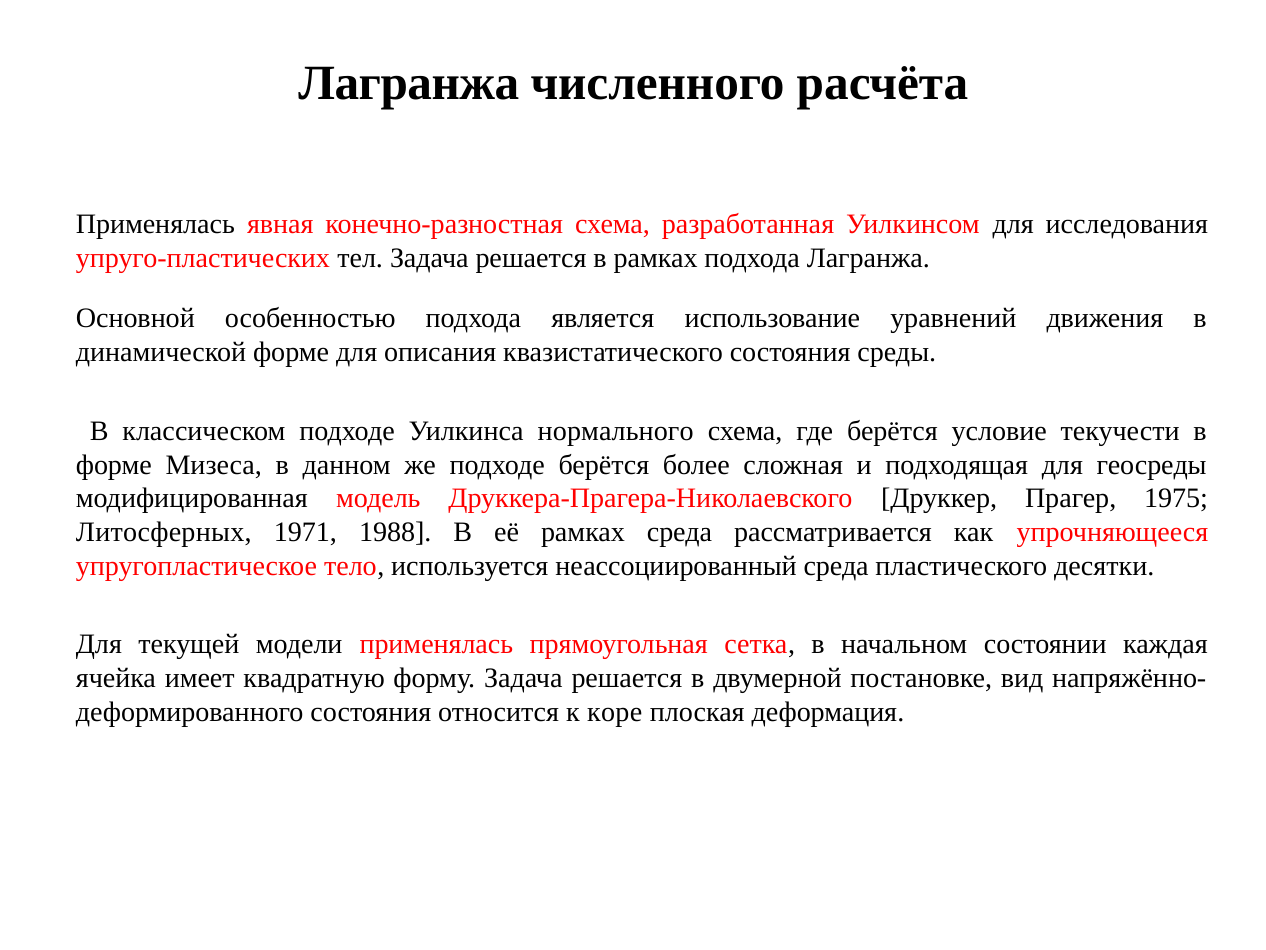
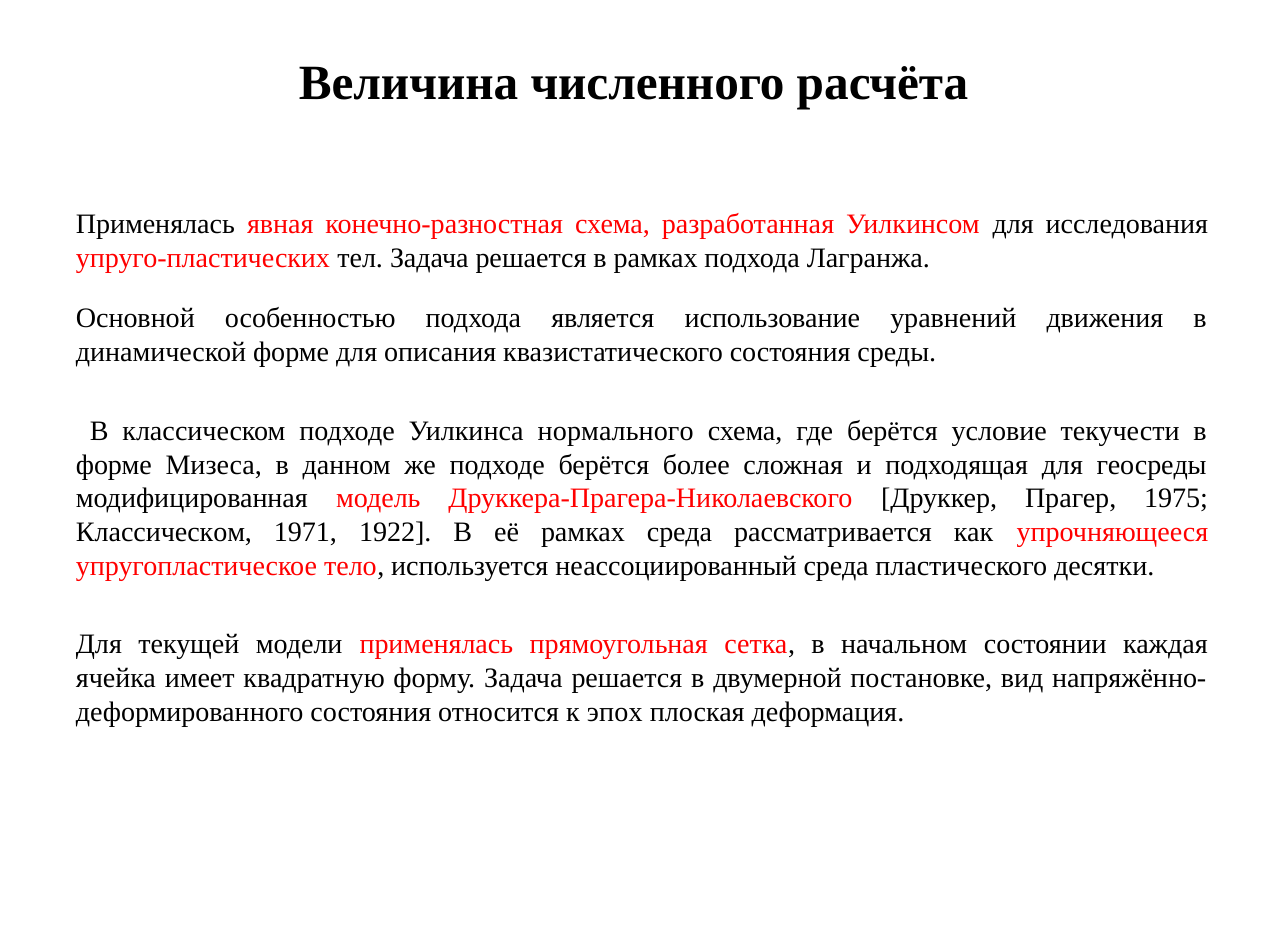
Лагранжа at (409, 83): Лагранжа -> Величина
Литосферных at (164, 532): Литосферных -> Классическом
1988: 1988 -> 1922
коре: коре -> эпох
